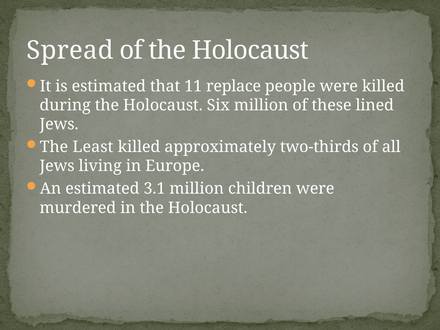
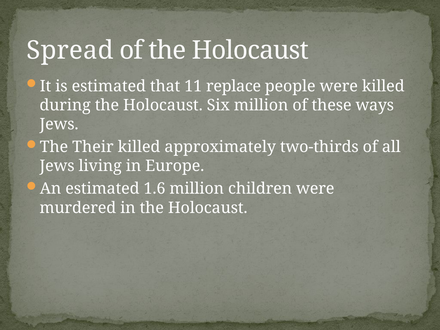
lined: lined -> ways
Least: Least -> Their
3.1: 3.1 -> 1.6
